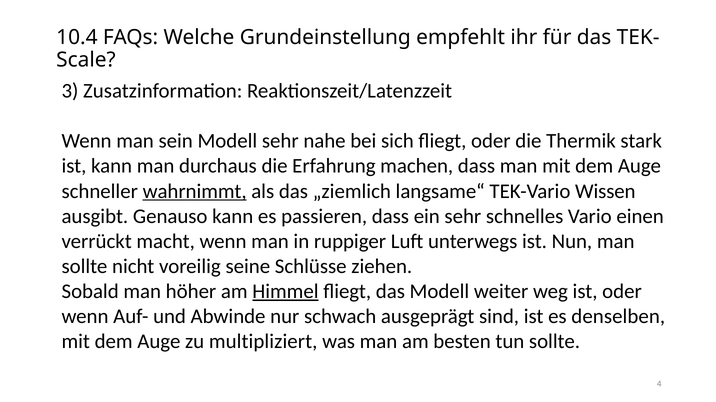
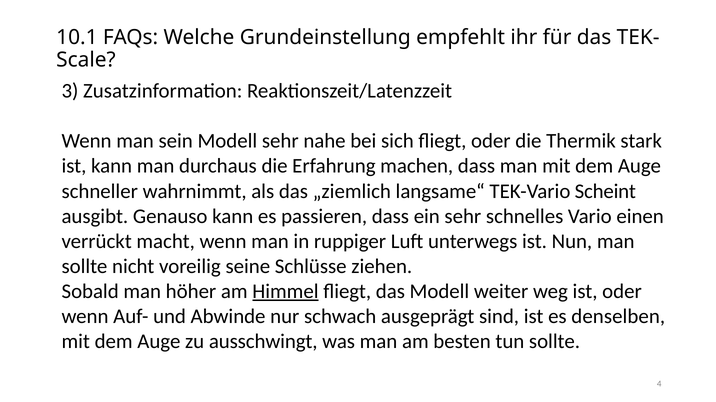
10.4: 10.4 -> 10.1
wahrnimmt underline: present -> none
Wissen: Wissen -> Scheint
multipliziert: multipliziert -> ausschwingt
